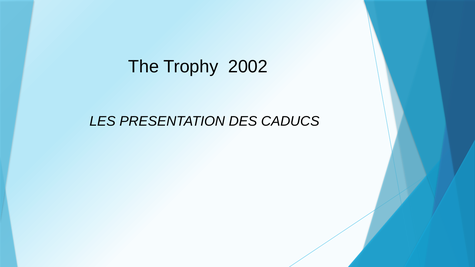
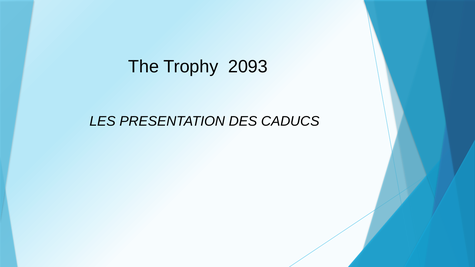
2002: 2002 -> 2093
